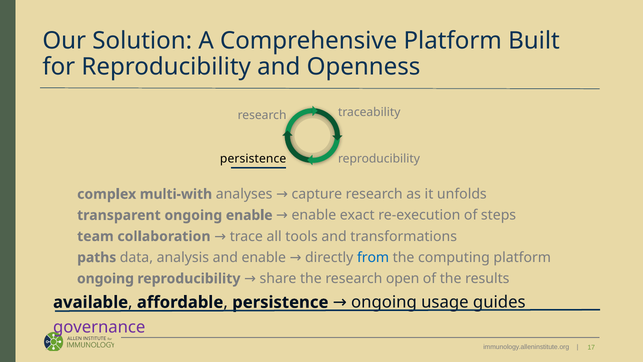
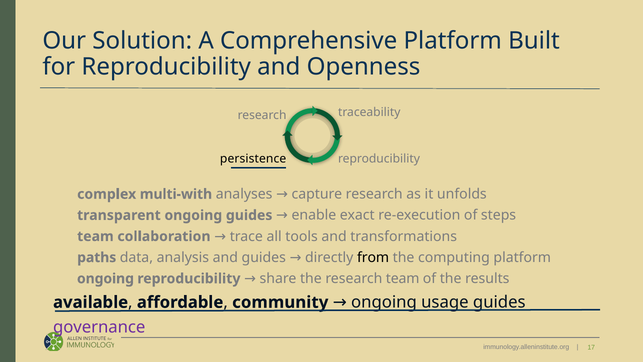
ongoing enable: enable -> guides
and enable: enable -> guides
from colour: blue -> black
research open: open -> team
persistence at (280, 302): persistence -> community
